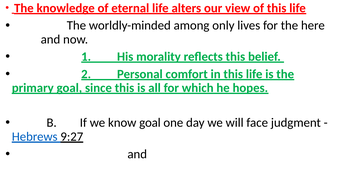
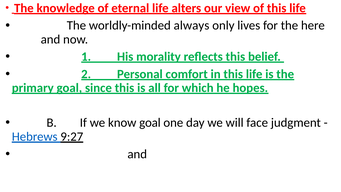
among: among -> always
